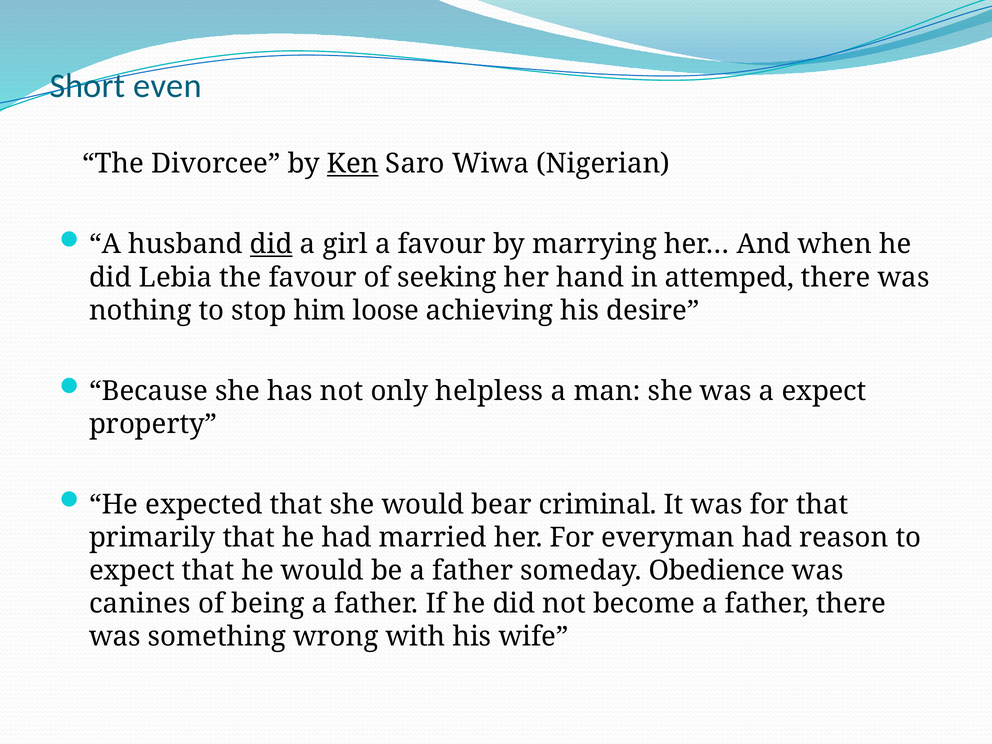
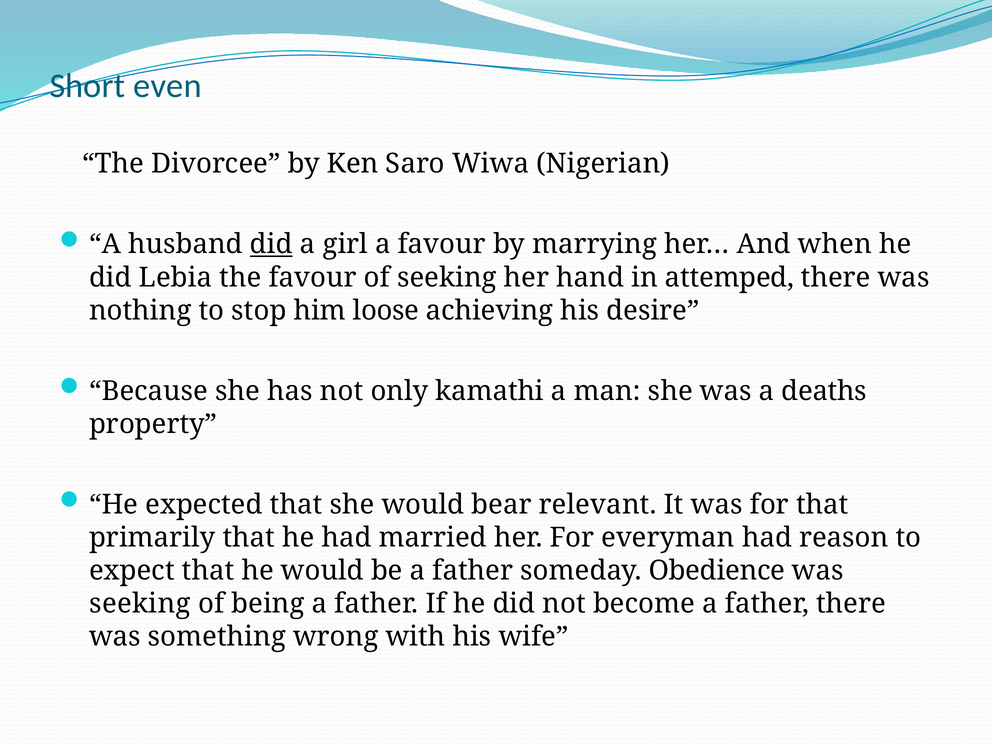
Ken underline: present -> none
helpless: helpless -> kamathi
a expect: expect -> deaths
criminal: criminal -> relevant
canines at (140, 604): canines -> seeking
